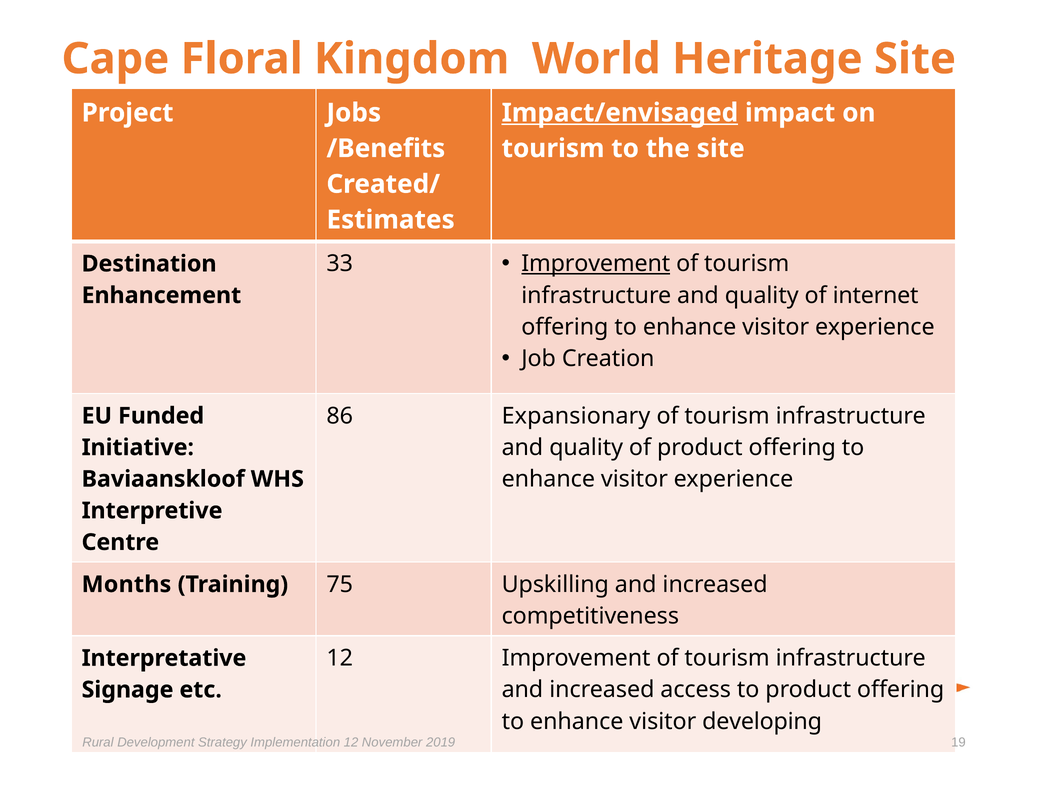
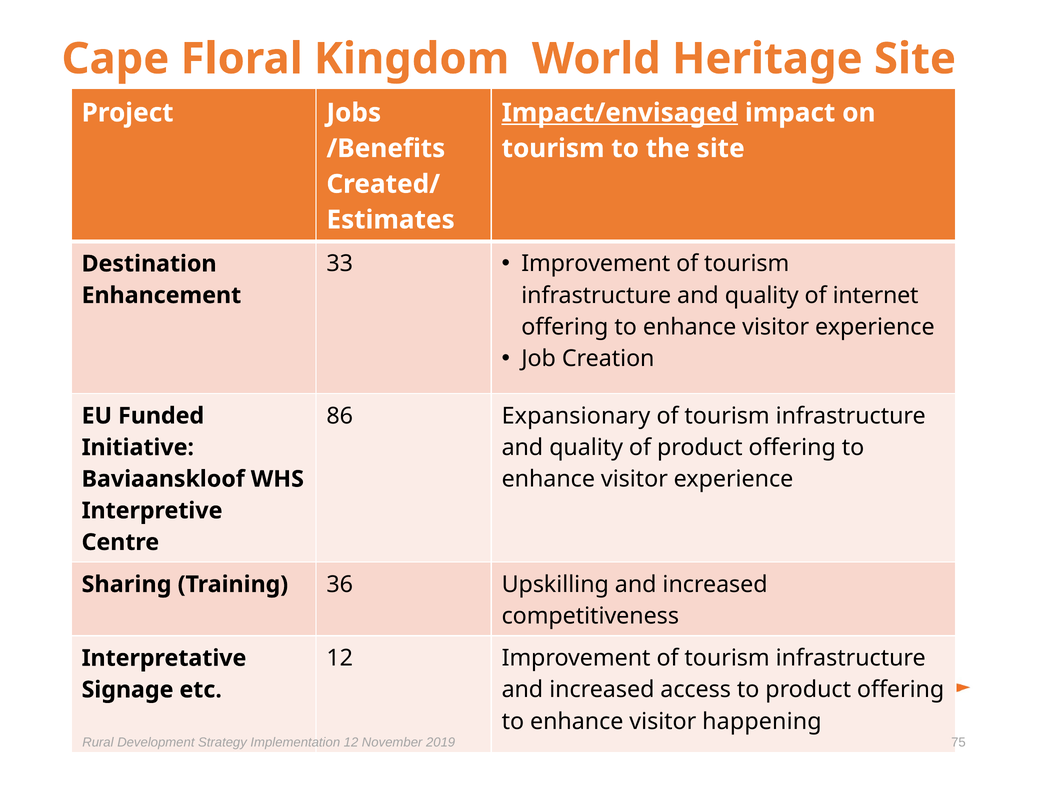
Improvement at (596, 264) underline: present -> none
Months: Months -> Sharing
75: 75 -> 36
developing: developing -> happening
19: 19 -> 75
